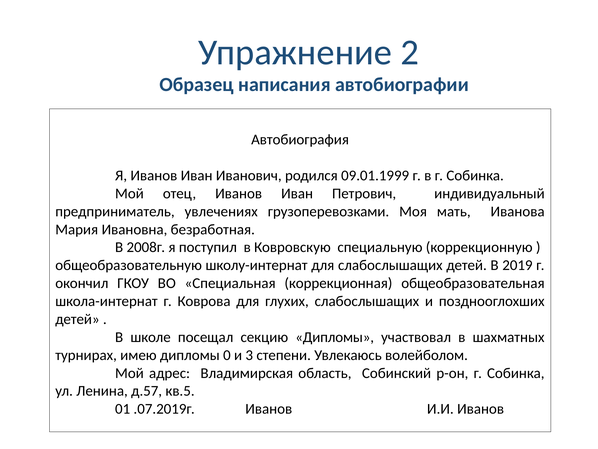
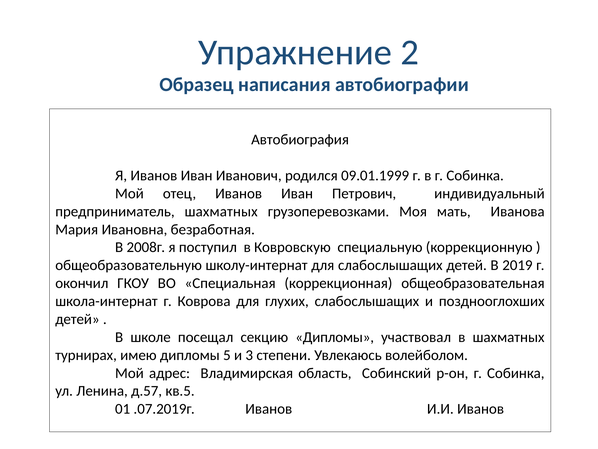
предприниматель увлечениях: увлечениях -> шахматных
0: 0 -> 5
